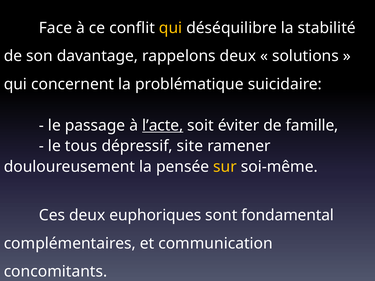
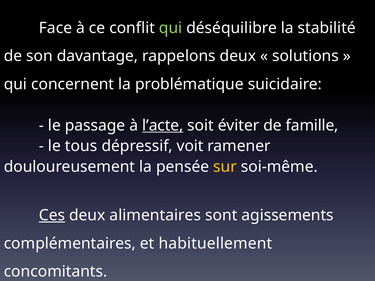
qui at (171, 28) colour: yellow -> light green
site: site -> voit
Ces underline: none -> present
euphoriques: euphoriques -> alimentaires
fondamental: fondamental -> agissements
communication: communication -> habituellement
